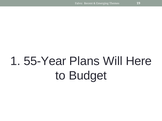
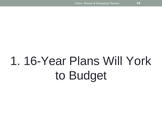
55-Year: 55-Year -> 16-Year
Here: Here -> York
